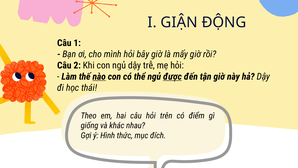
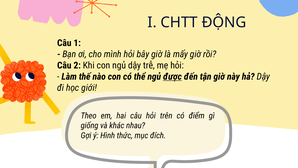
GIẬN: GIẬN -> CHTT
nào underline: present -> none
thái: thái -> giới
